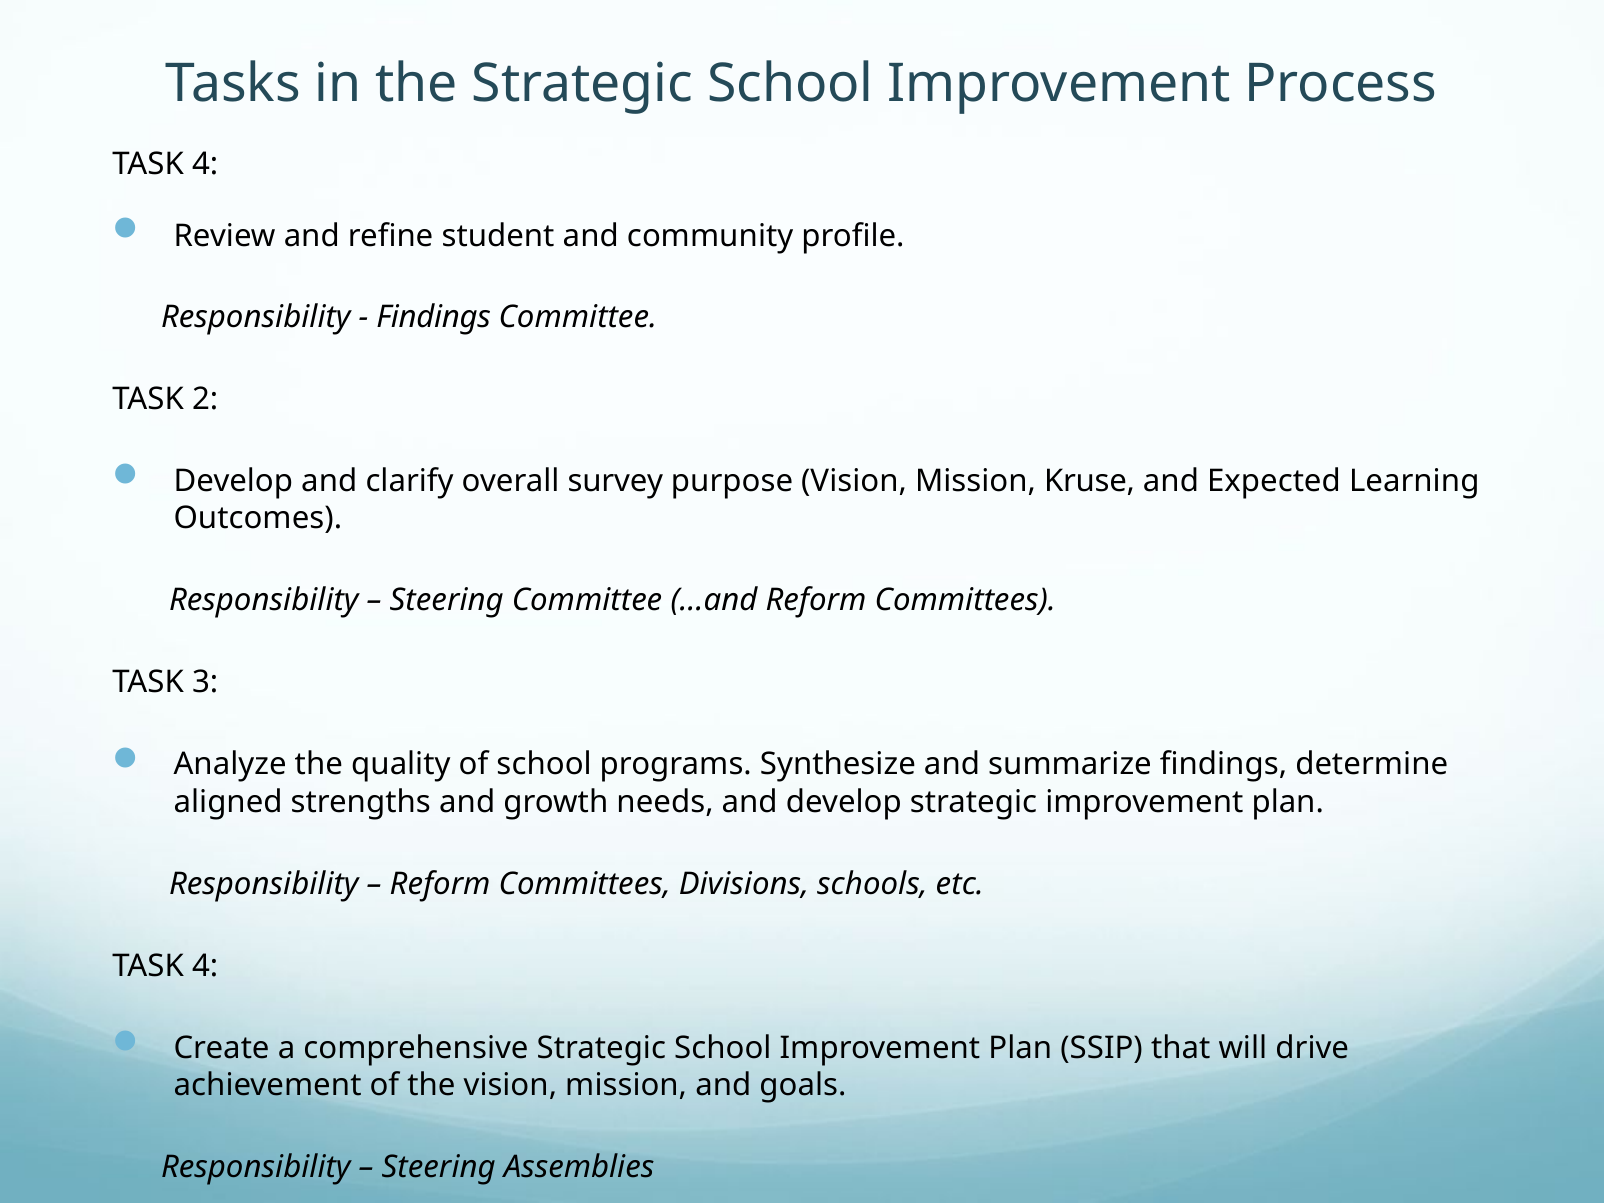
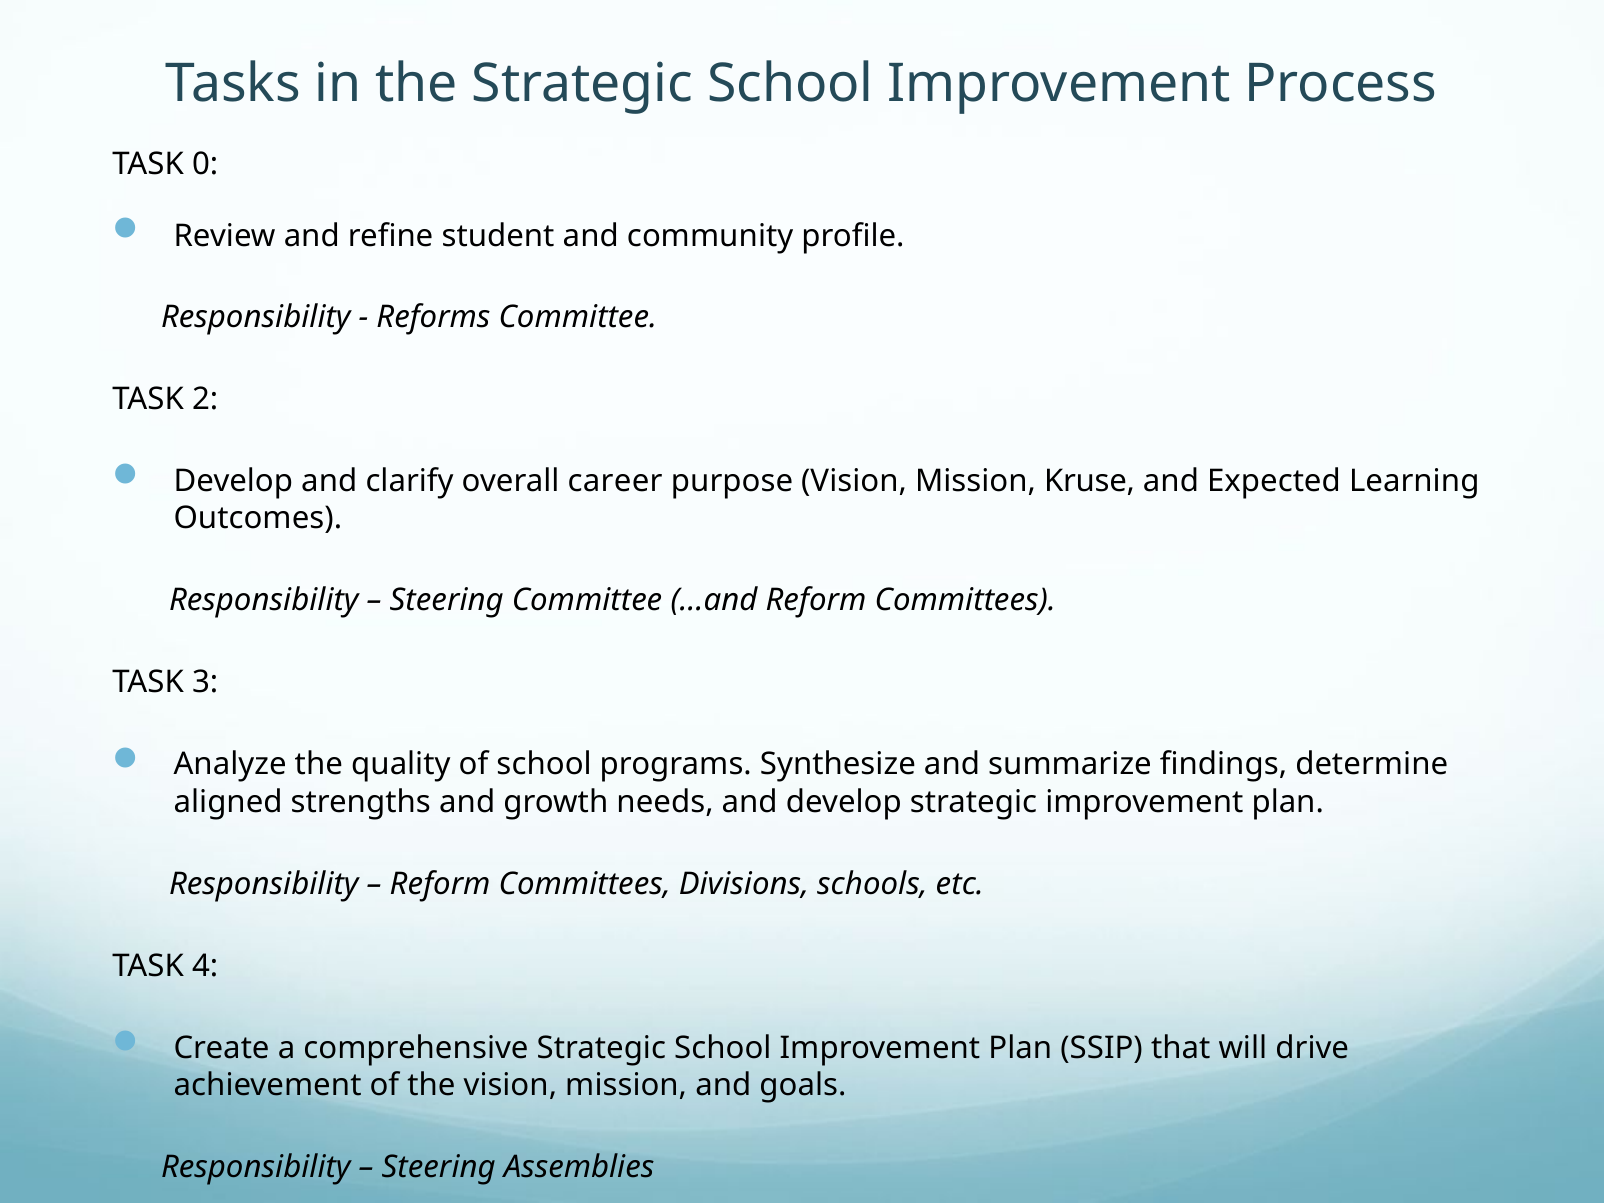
4 at (205, 164): 4 -> 0
Findings at (434, 317): Findings -> Reforms
survey: survey -> career
